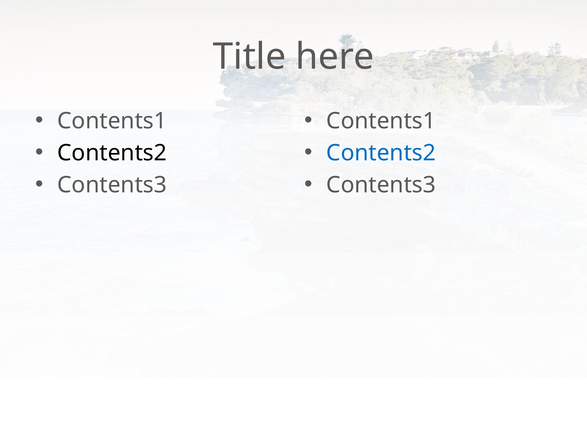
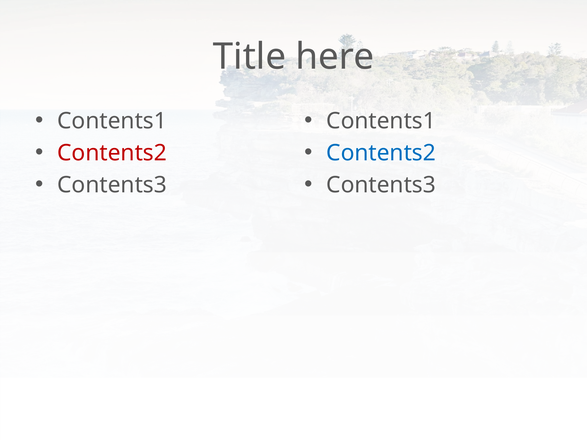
Contents2 at (112, 153) colour: black -> red
